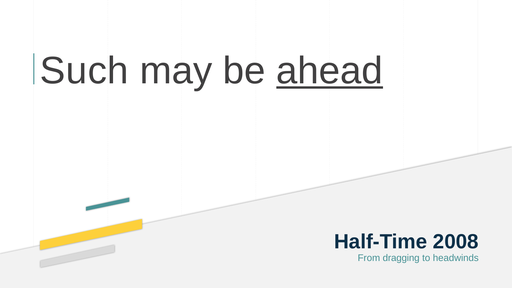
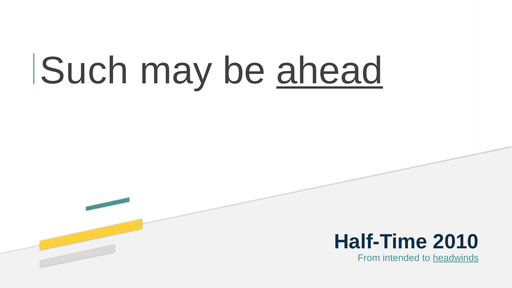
2008: 2008 -> 2010
dragging: dragging -> intended
headwinds underline: none -> present
